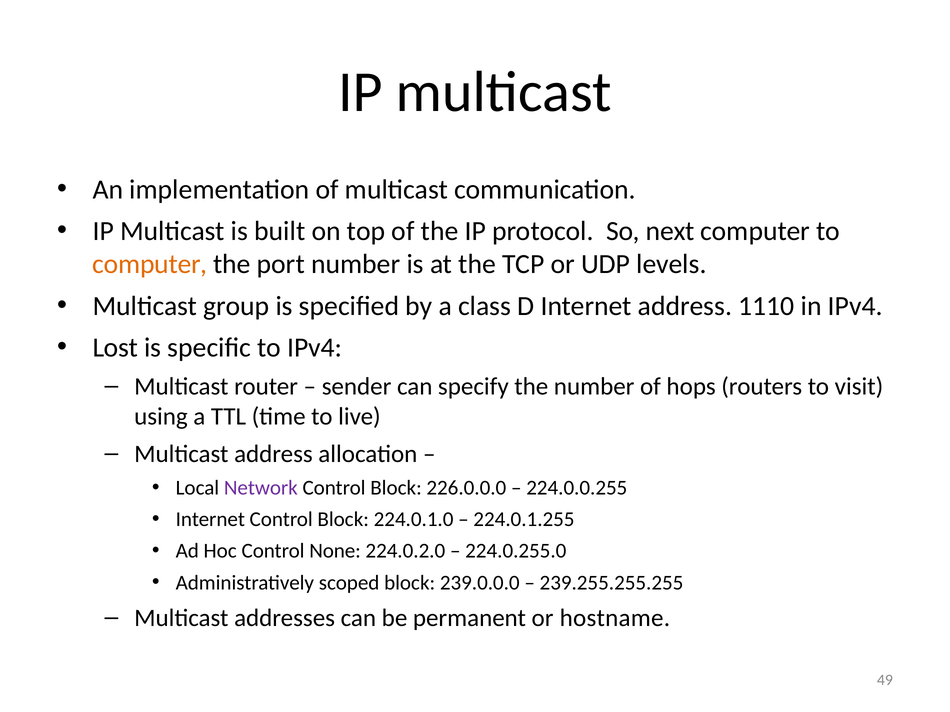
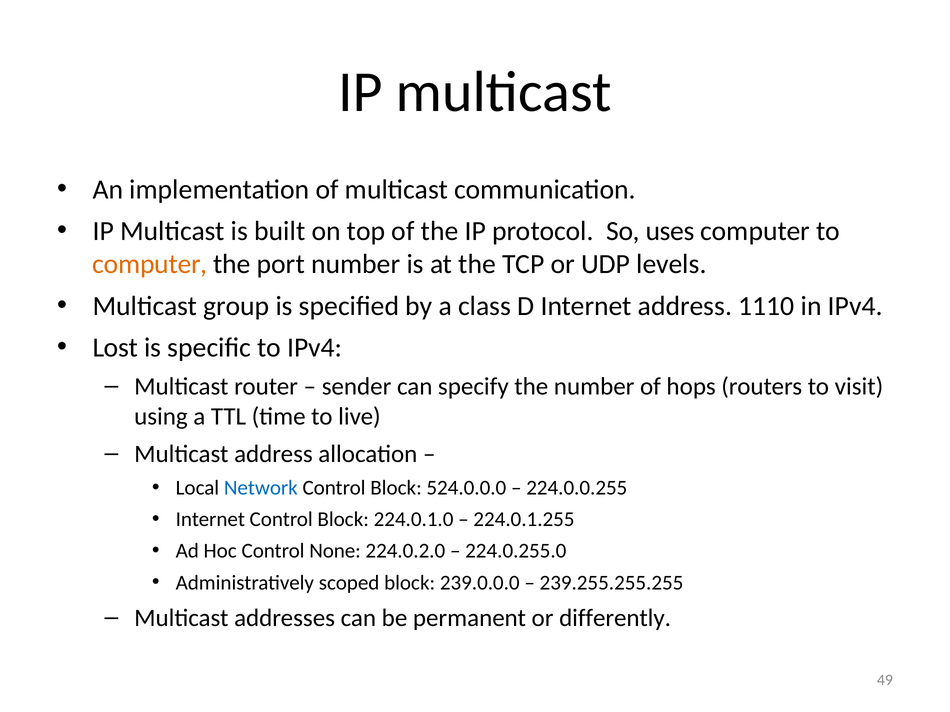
next: next -> uses
Network colour: purple -> blue
226.0.0.0: 226.0.0.0 -> 524.0.0.0
hostname: hostname -> differently
